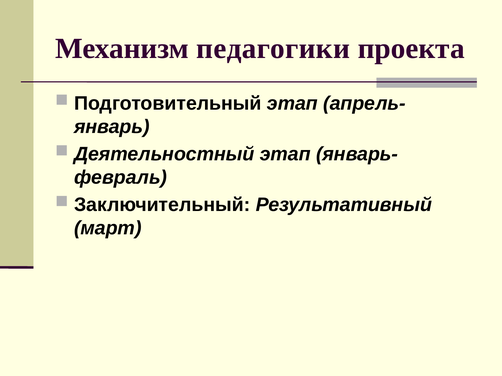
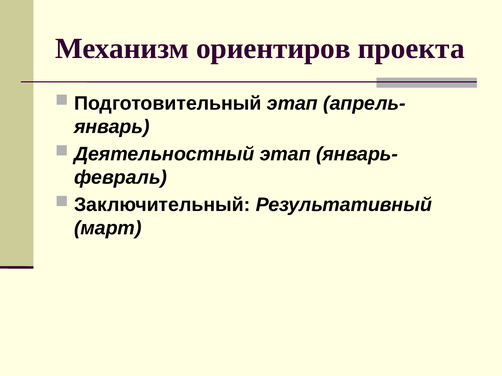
педагогики: педагогики -> ориентиров
